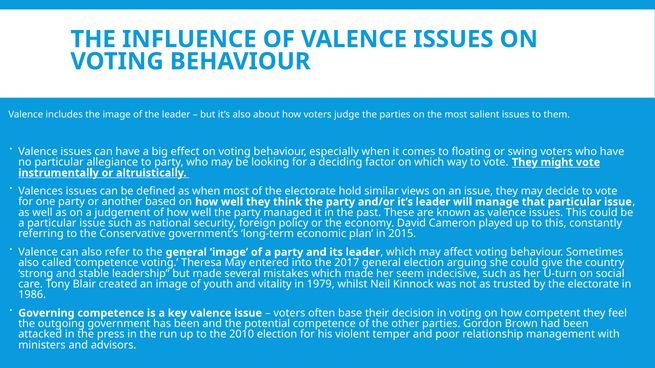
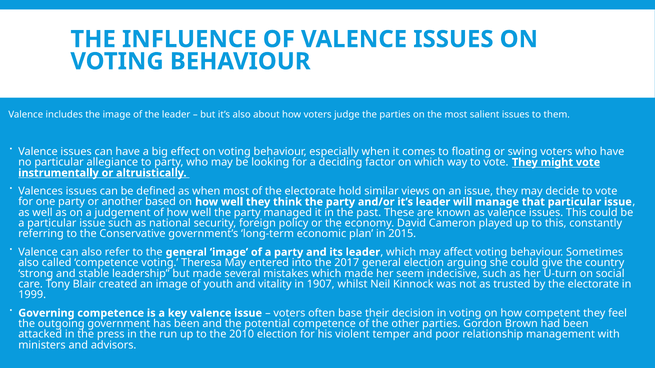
1979: 1979 -> 1907
1986: 1986 -> 1999
